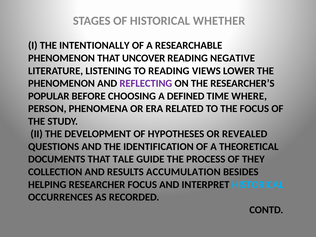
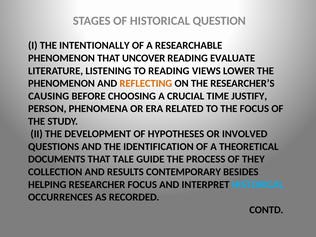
WHETHER: WHETHER -> QUESTION
NEGATIVE: NEGATIVE -> EVALUATE
REFLECTING colour: purple -> orange
POPULAR: POPULAR -> CAUSING
DEFINED: DEFINED -> CRUCIAL
WHERE: WHERE -> JUSTIFY
REVEALED: REVEALED -> INVOLVED
ACCUMULATION: ACCUMULATION -> CONTEMPORARY
